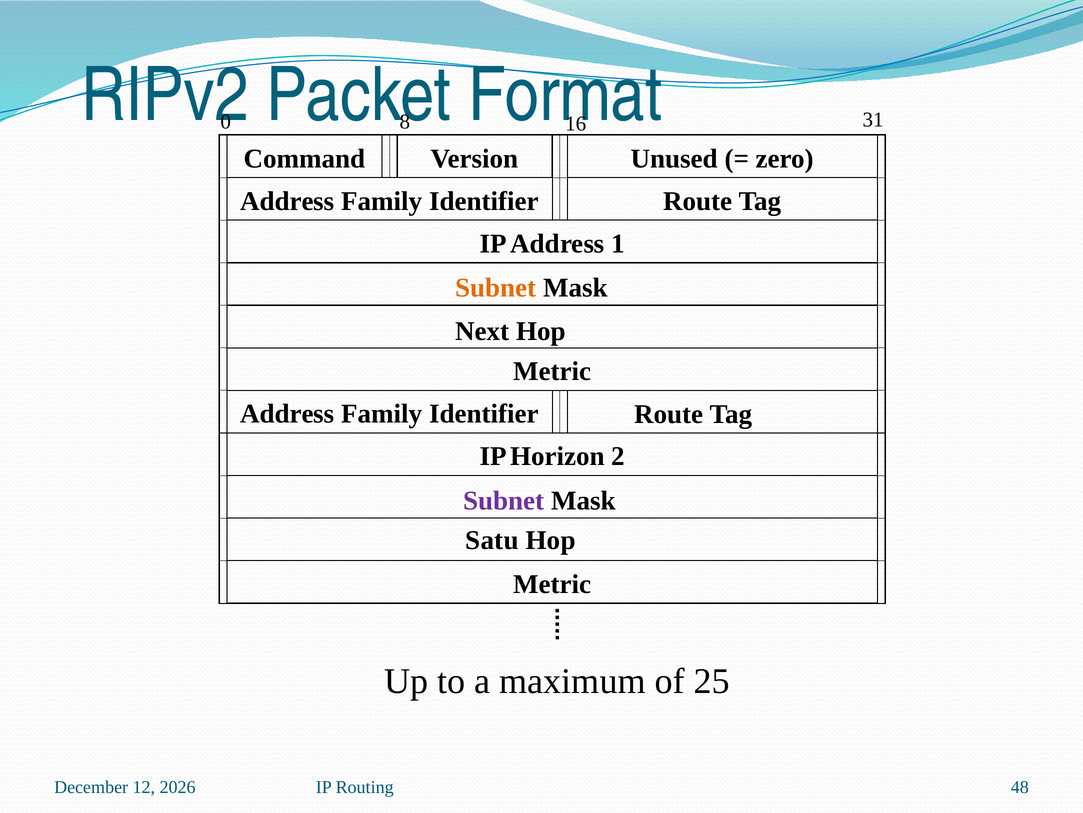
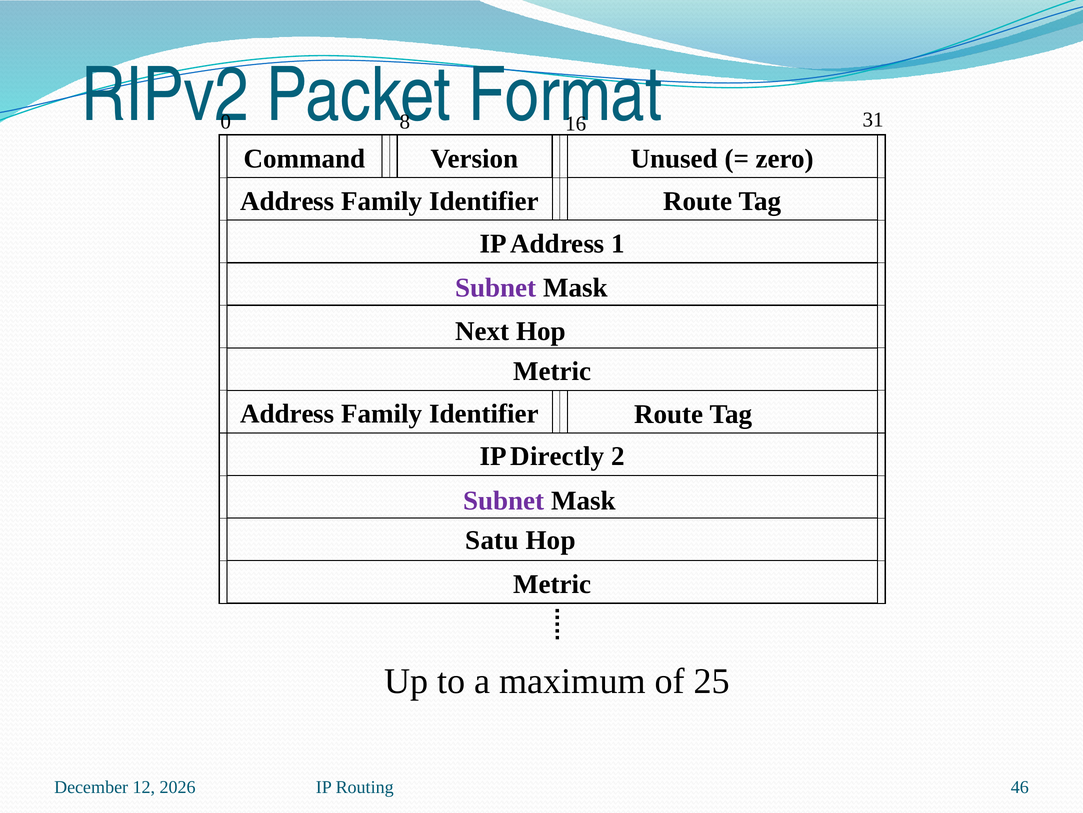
Subnet at (496, 288) colour: orange -> purple
Horizon: Horizon -> Directly
48: 48 -> 46
